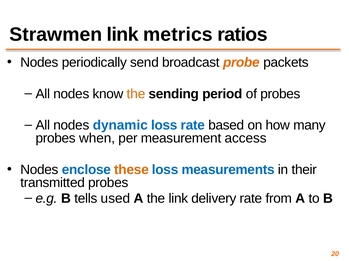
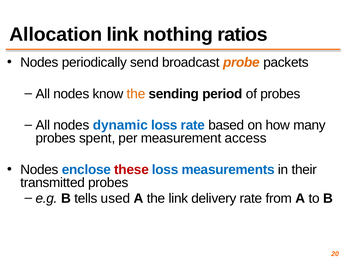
Strawmen: Strawmen -> Allocation
metrics: metrics -> nothing
when: when -> spent
these colour: orange -> red
